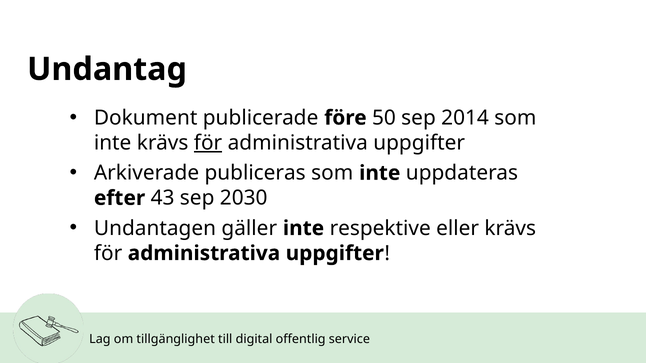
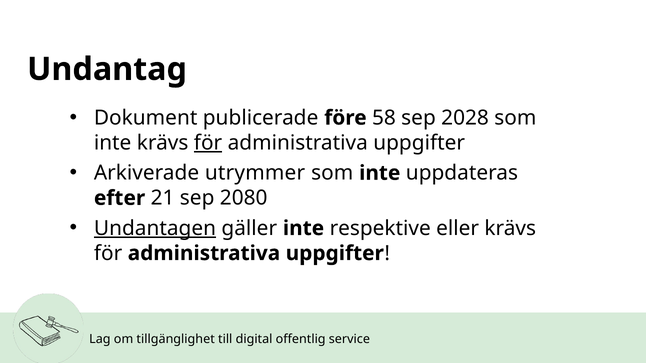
50: 50 -> 58
2014: 2014 -> 2028
publiceras: publiceras -> utrymmer
43: 43 -> 21
2030: 2030 -> 2080
Undantagen underline: none -> present
